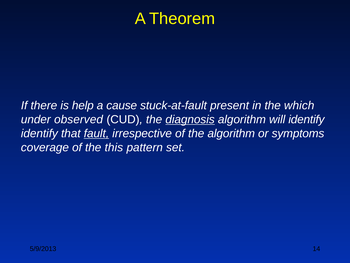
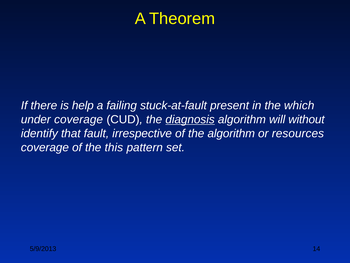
cause: cause -> failing
under observed: observed -> coverage
will identify: identify -> without
fault underline: present -> none
symptoms: symptoms -> resources
